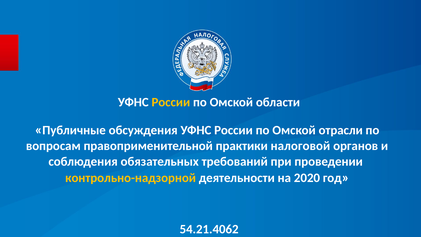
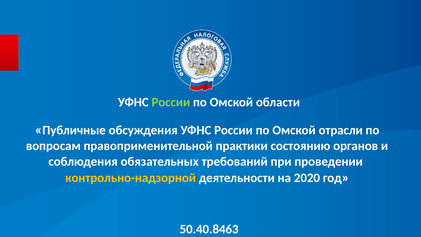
России at (171, 102) colour: yellow -> light green
налоговой: налоговой -> состоянию
54.21.4062: 54.21.4062 -> 50.40.8463
